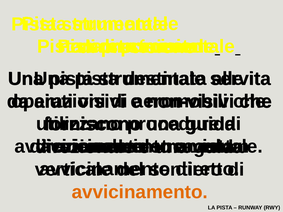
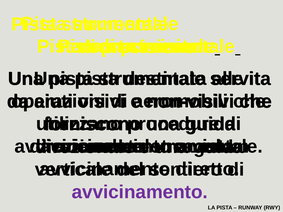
avvicinamento at (140, 192) colour: orange -> purple
